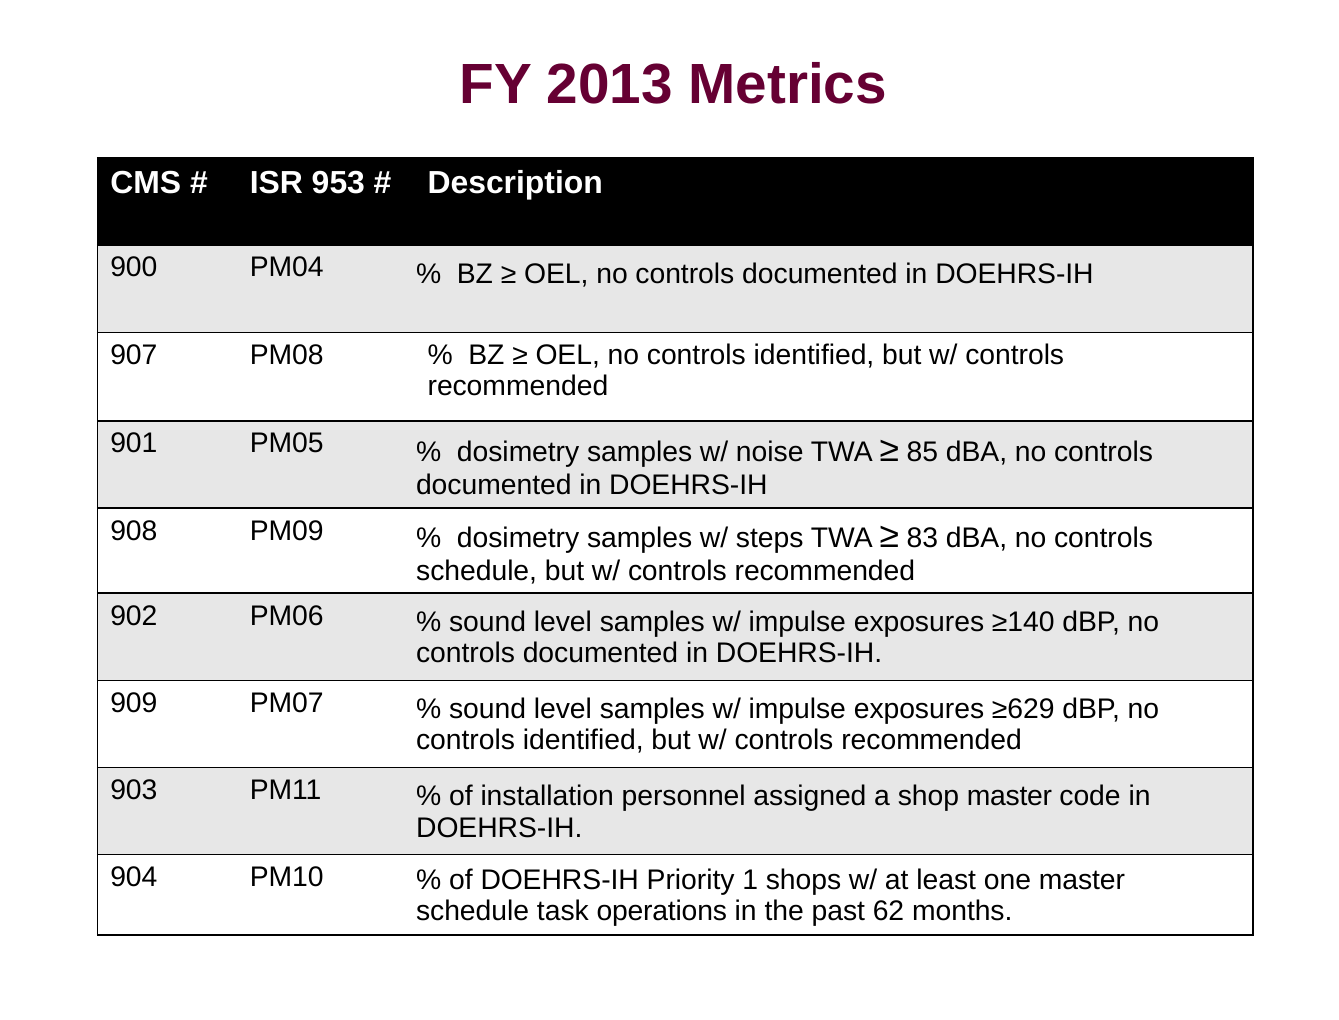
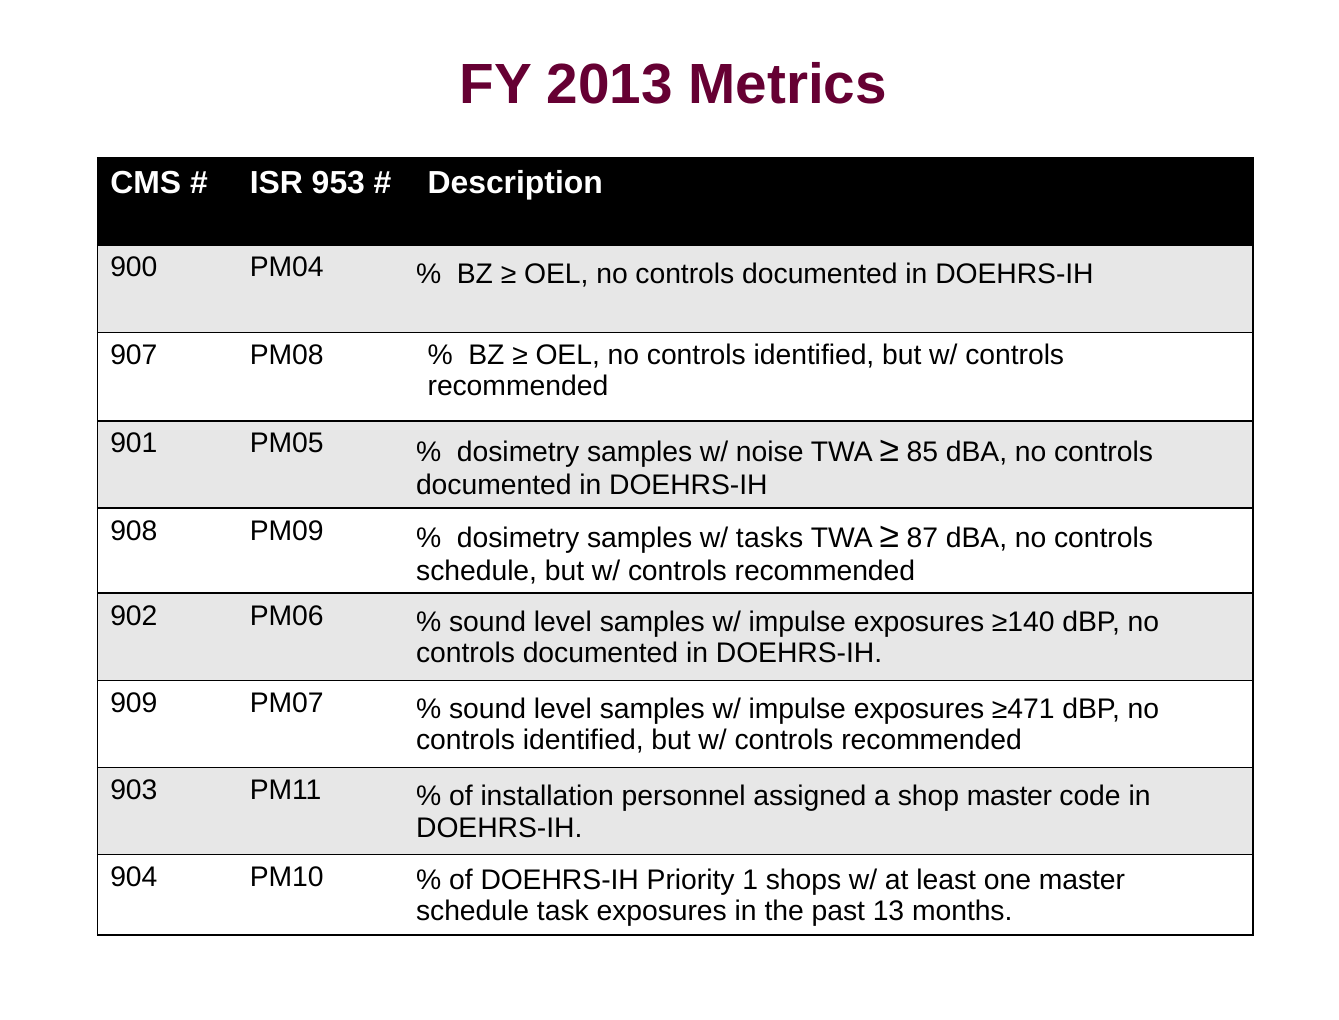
steps: steps -> tasks
83: 83 -> 87
≥629: ≥629 -> ≥471
task operations: operations -> exposures
62: 62 -> 13
